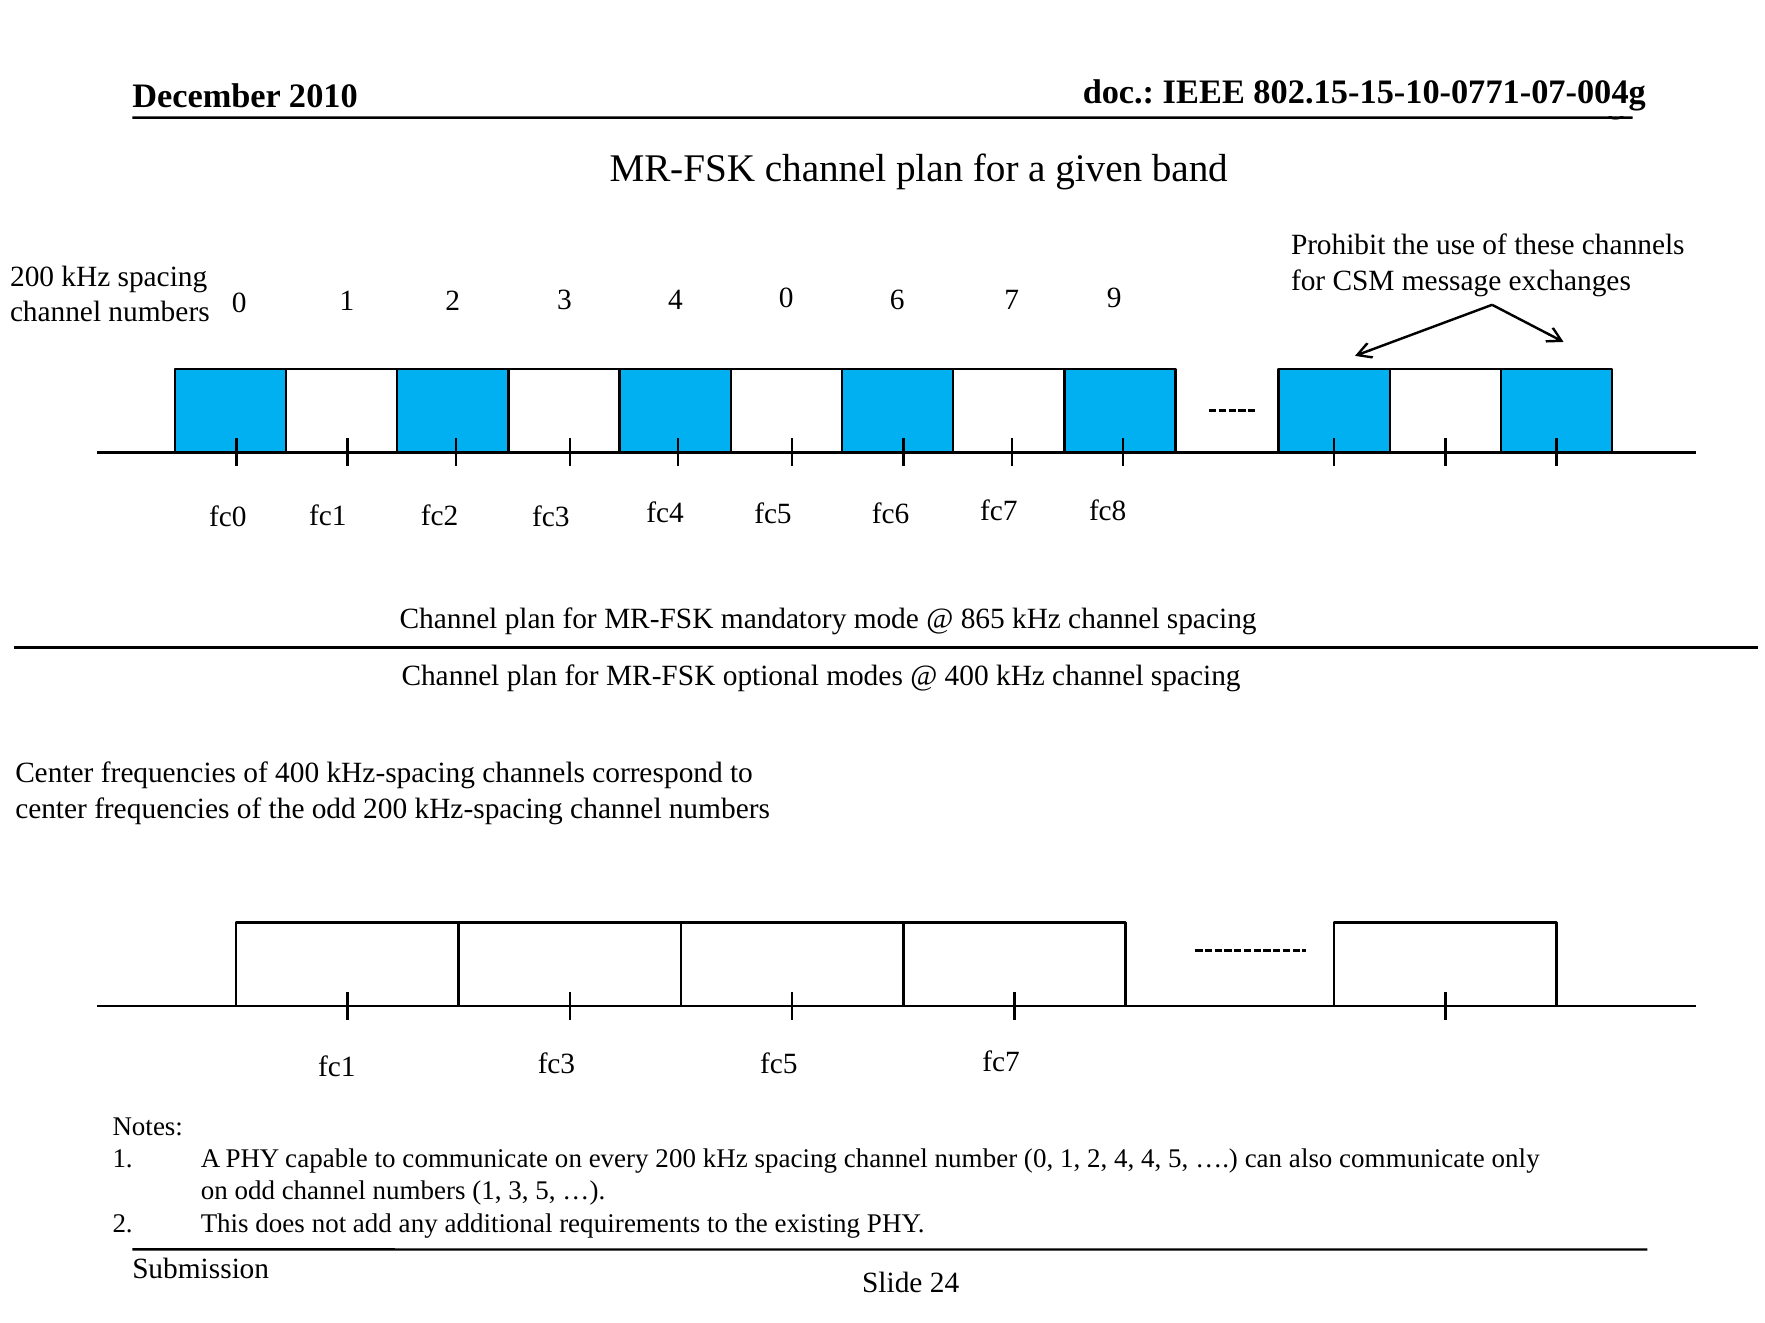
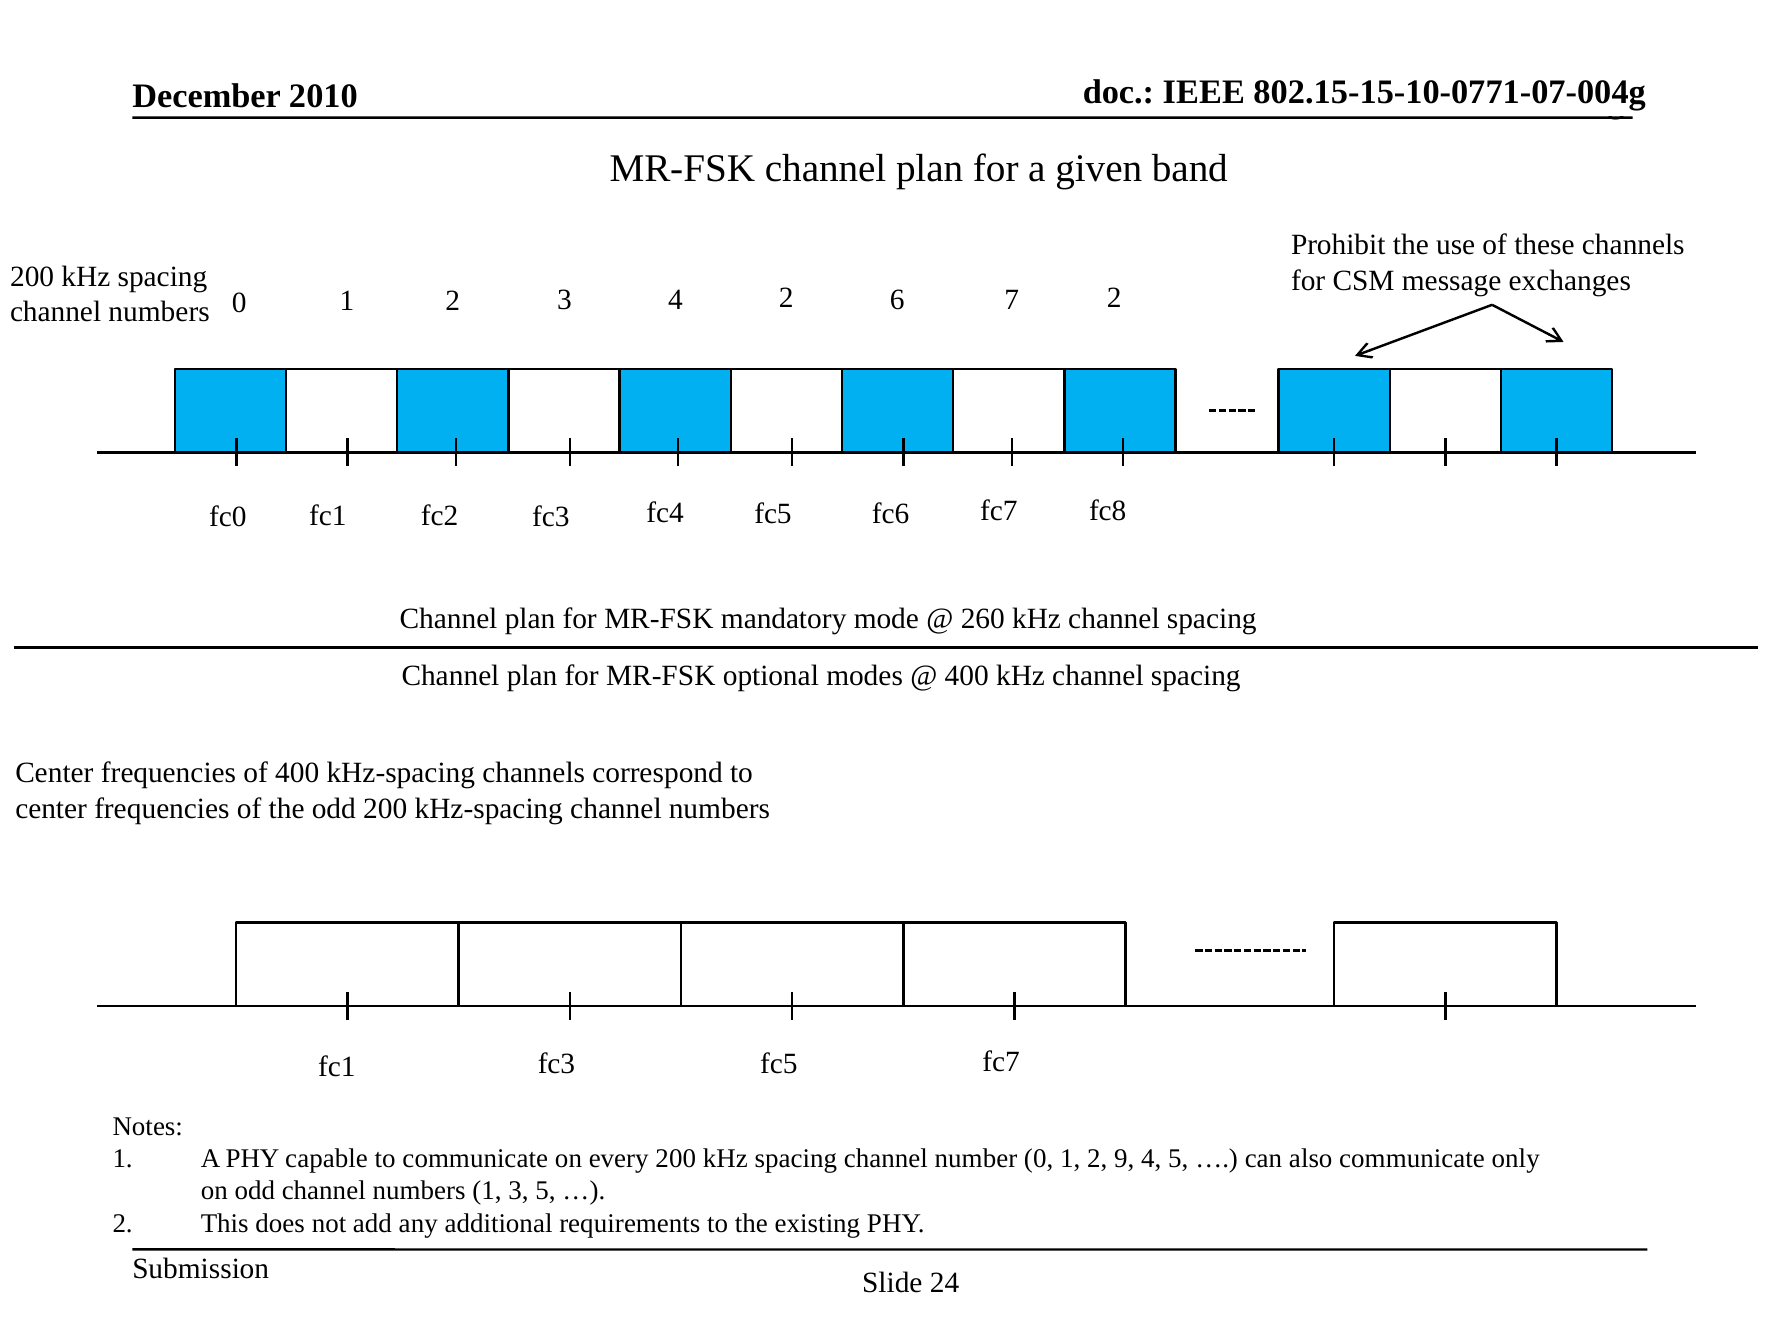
4 0: 0 -> 2
7 9: 9 -> 2
865: 865 -> 260
2 4: 4 -> 9
